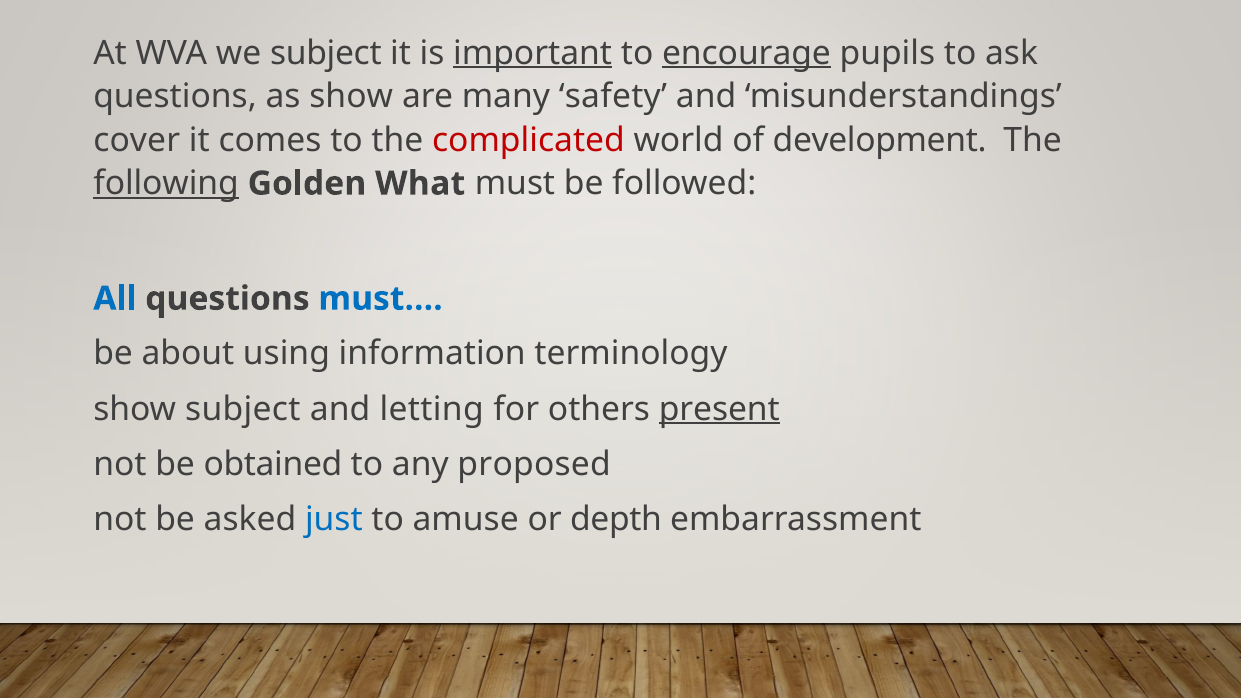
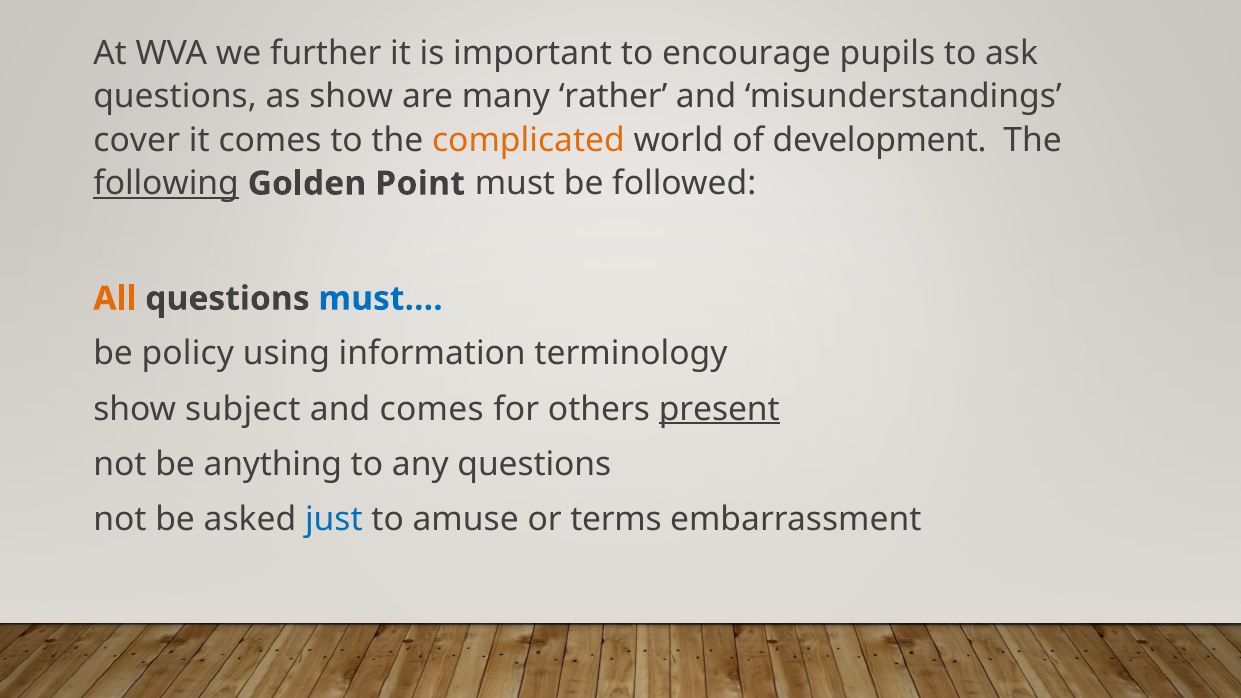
we subject: subject -> further
important underline: present -> none
encourage underline: present -> none
safety: safety -> rather
complicated colour: red -> orange
What: What -> Point
All colour: blue -> orange
about: about -> policy
and letting: letting -> comes
obtained: obtained -> anything
any proposed: proposed -> questions
depth: depth -> terms
